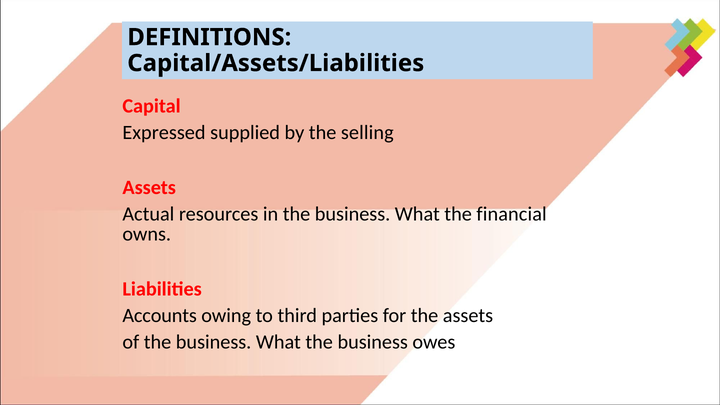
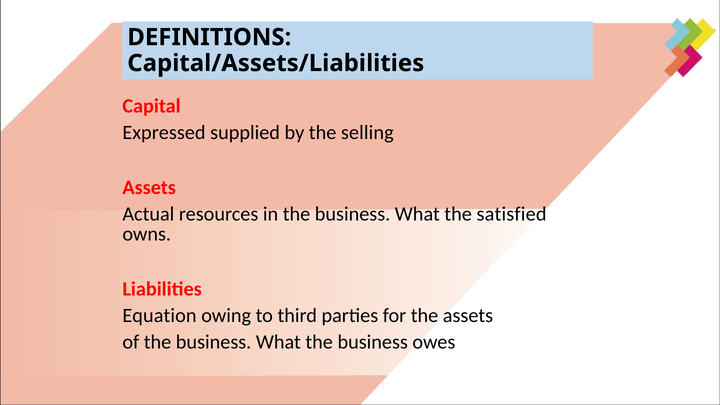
financial: financial -> satisfied
Accounts: Accounts -> Equation
